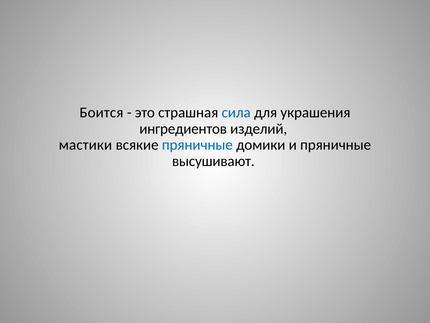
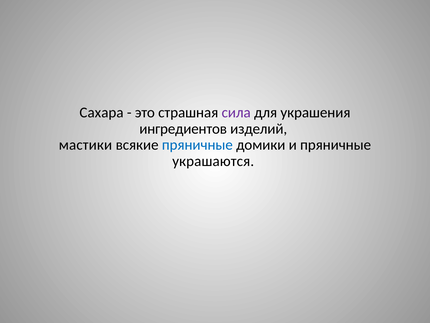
Боится: Боится -> Сахара
сила colour: blue -> purple
высушивают: высушивают -> украшаются
